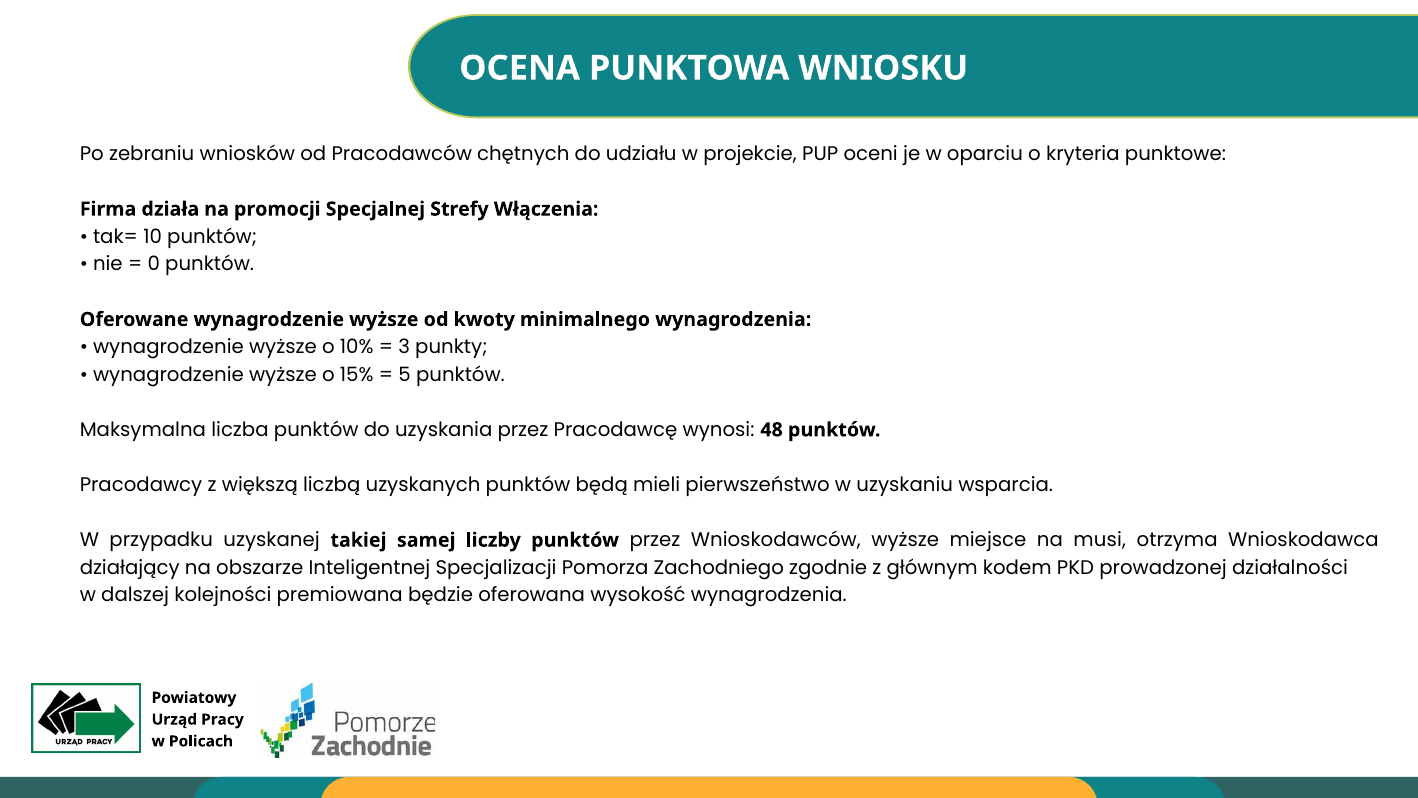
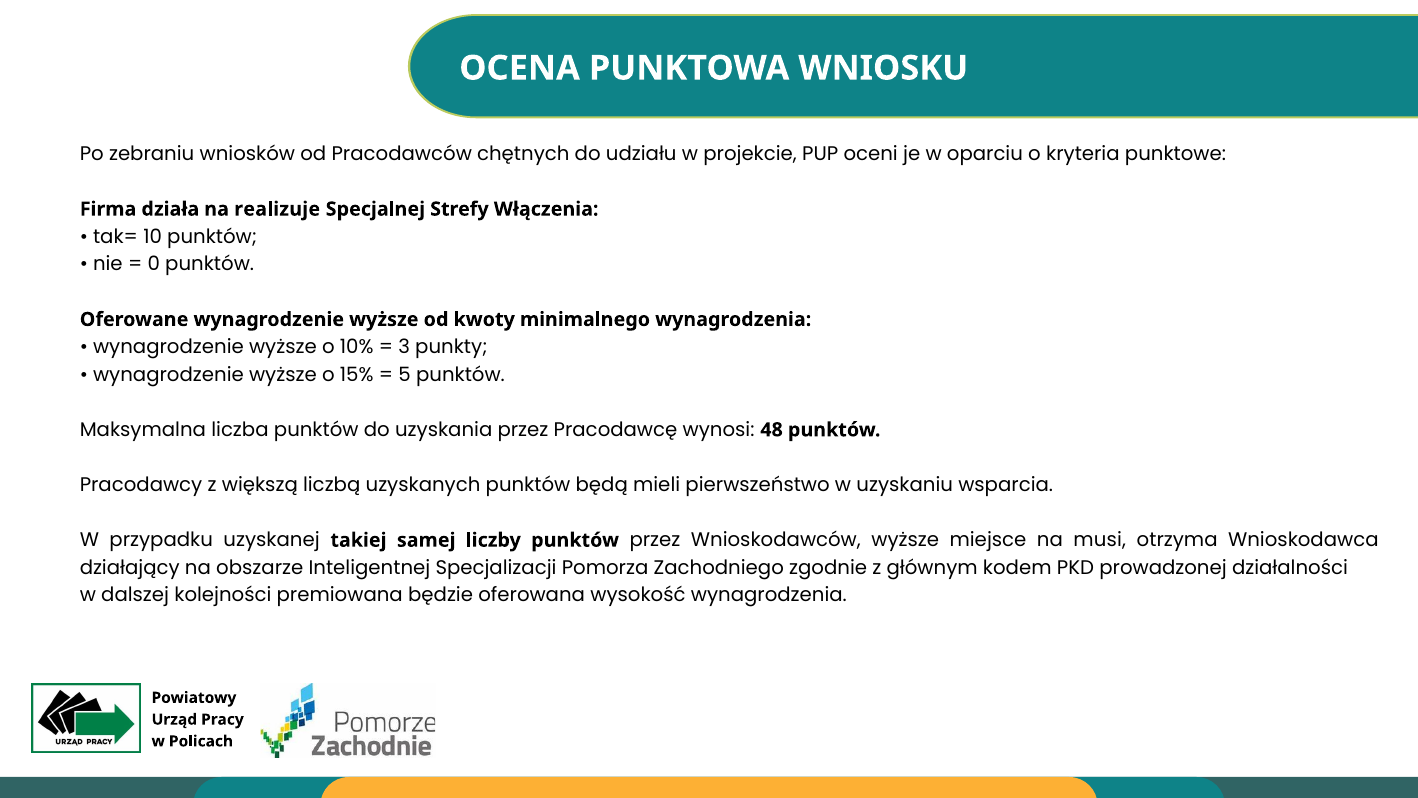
promocji: promocji -> realizuje
